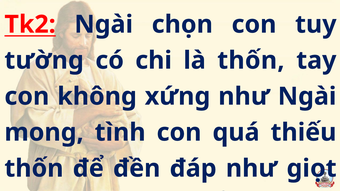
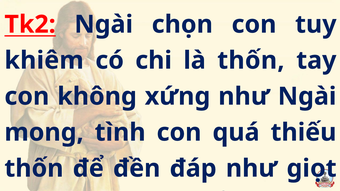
tường: tường -> khiêm
